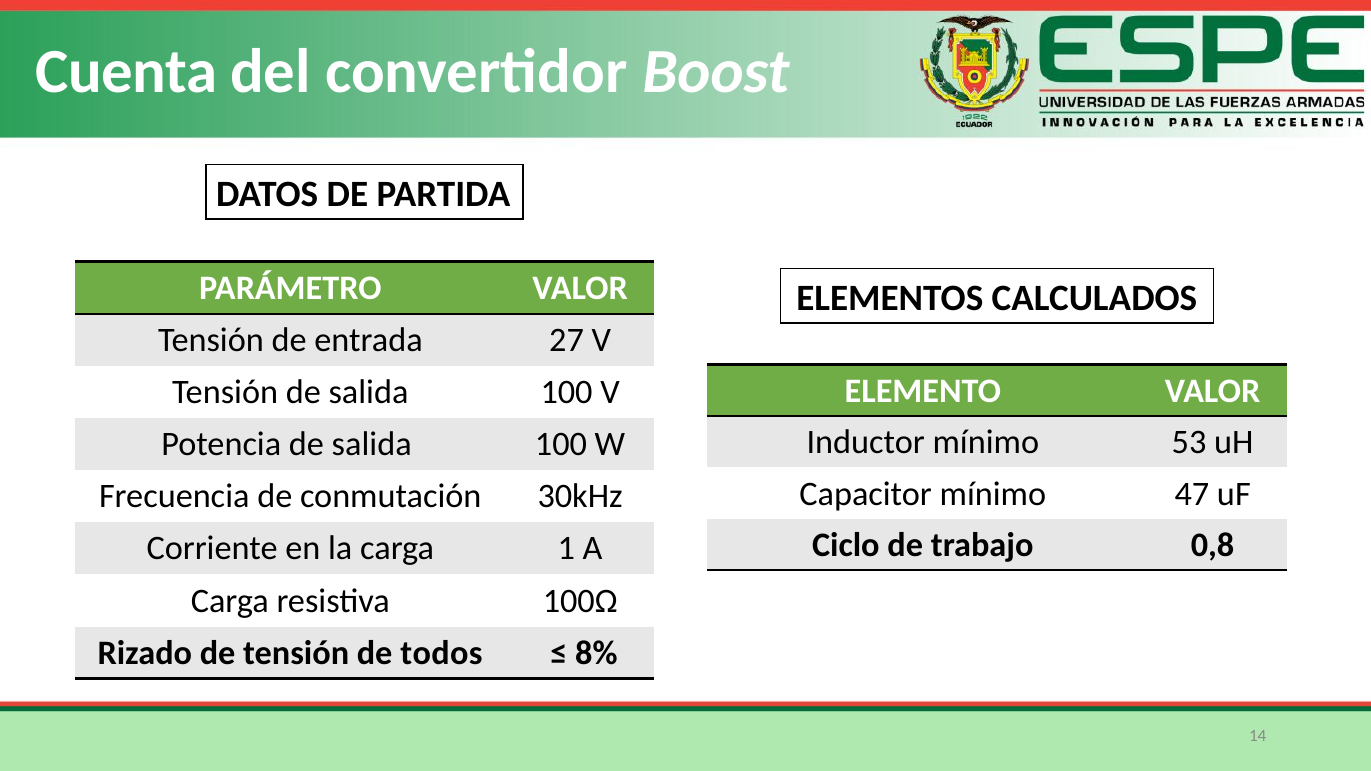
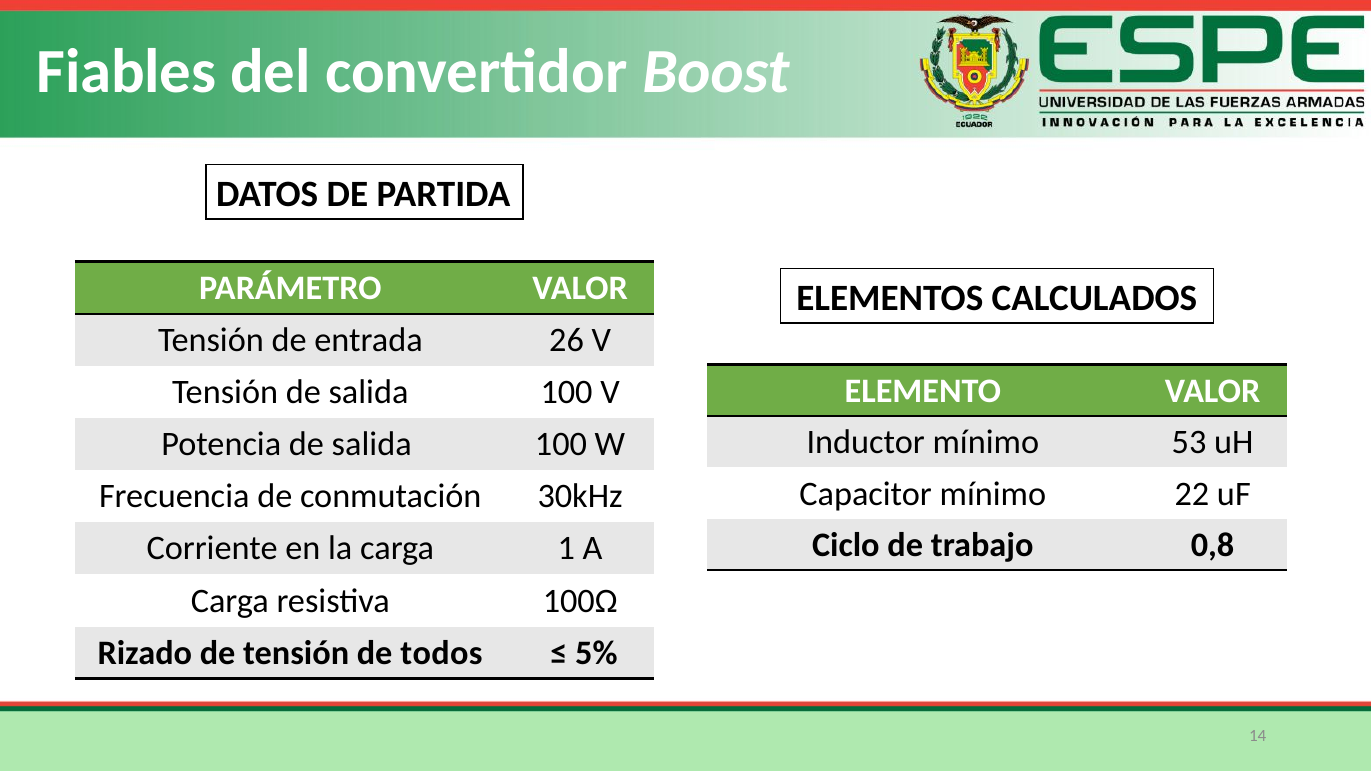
Cuenta: Cuenta -> Fiables
27: 27 -> 26
47: 47 -> 22
8%: 8% -> 5%
